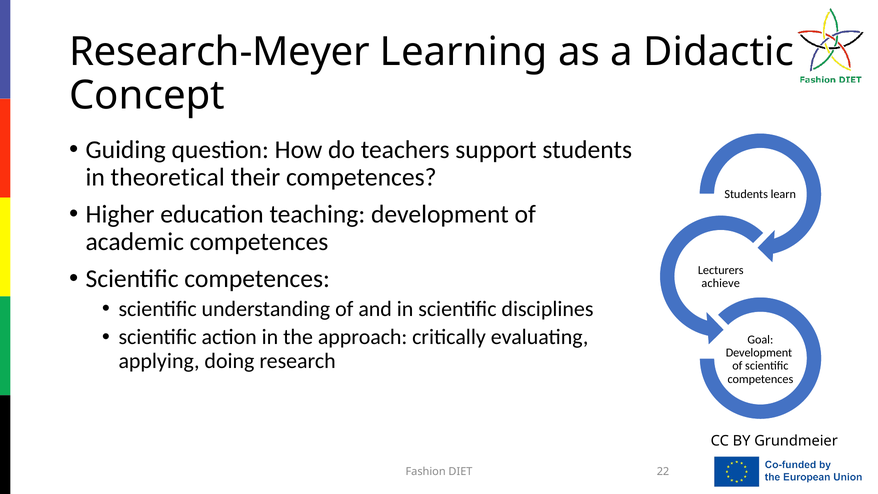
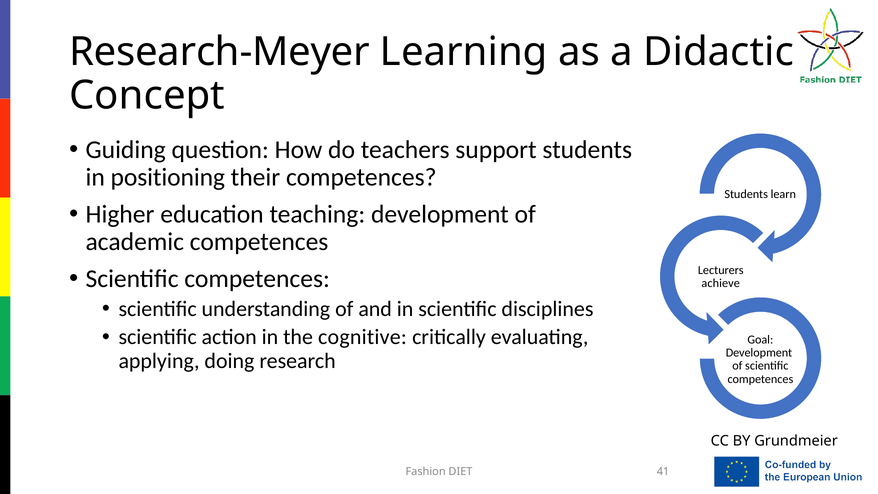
theoretical: theoretical -> positioning
approach: approach -> cognitive
22: 22 -> 41
